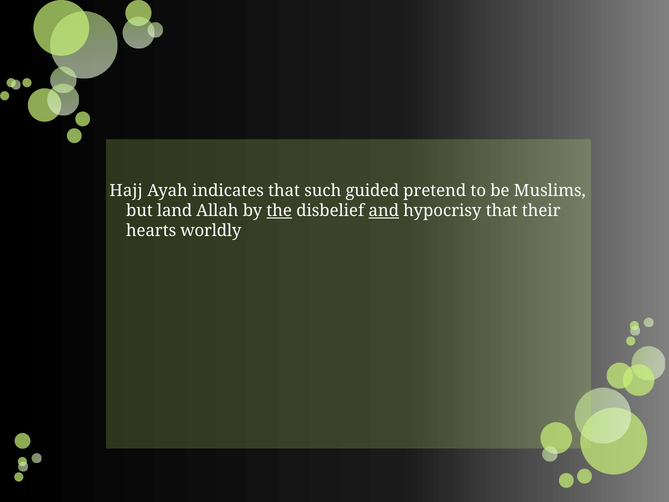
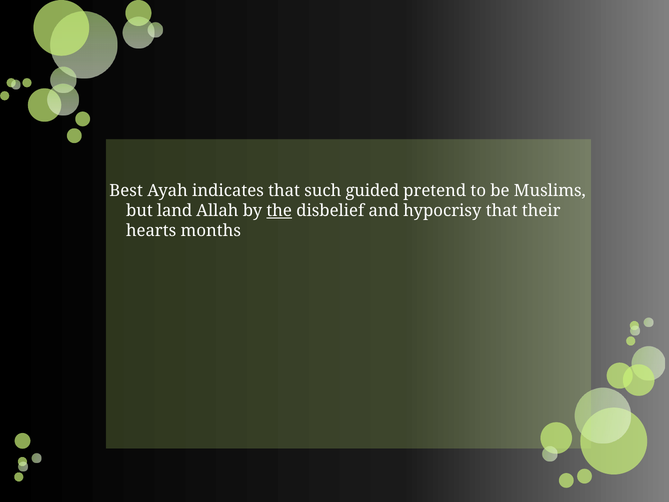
Hajj: Hajj -> Best
and underline: present -> none
worldly: worldly -> months
